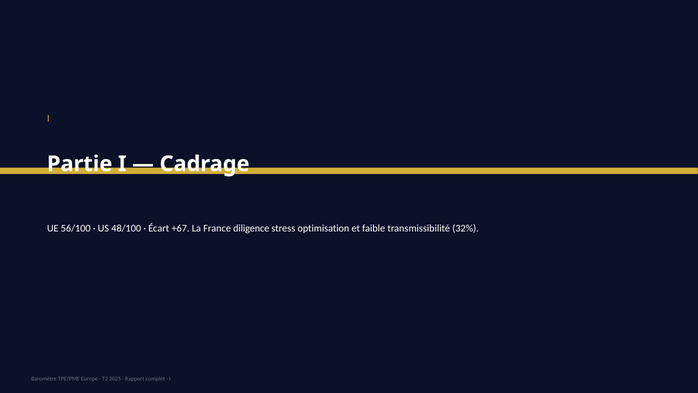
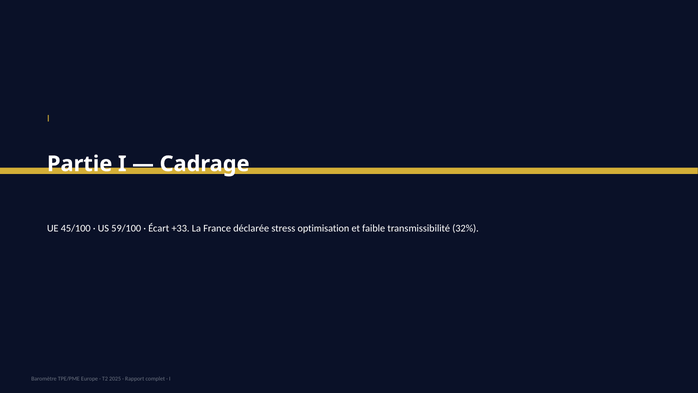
56/100: 56/100 -> 45/100
48/100: 48/100 -> 59/100
+67: +67 -> +33
diligence: diligence -> déclarée
